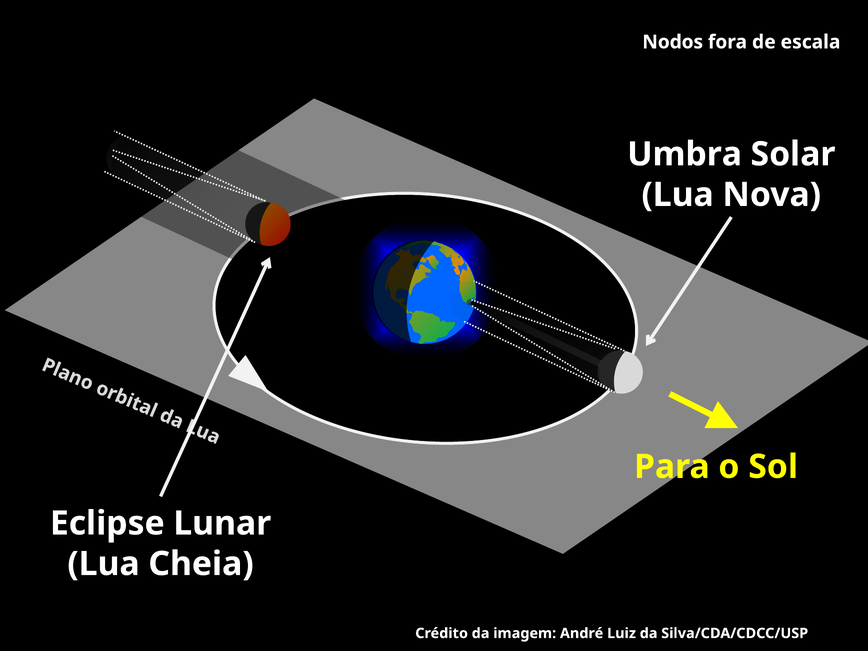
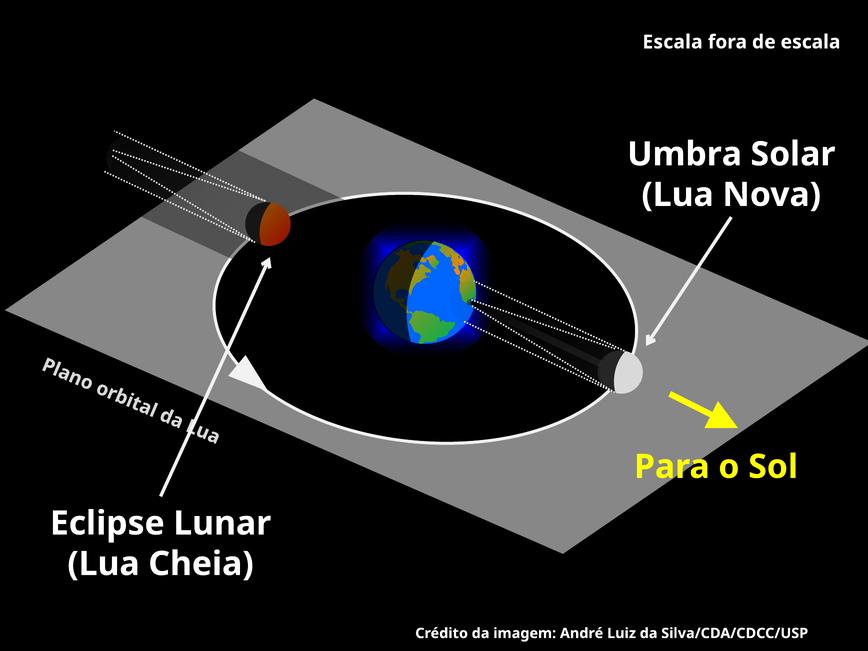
Nodos at (673, 42): Nodos -> Escala
